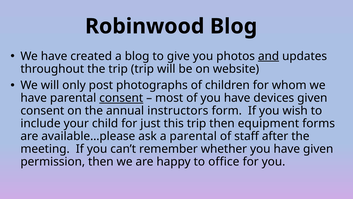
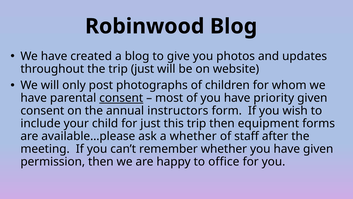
and underline: present -> none
trip trip: trip -> just
devices: devices -> priority
a parental: parental -> whether
